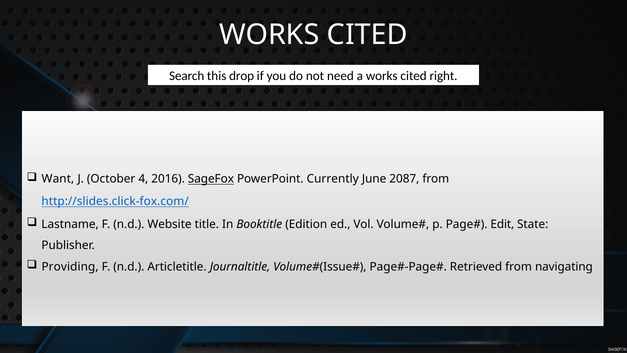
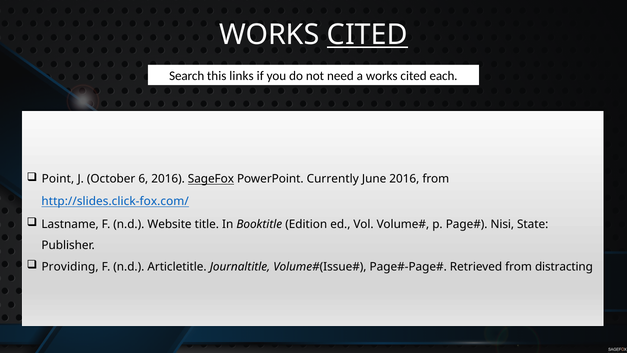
CITED at (367, 35) underline: none -> present
drop: drop -> links
right: right -> each
Want: Want -> Point
4: 4 -> 6
June 2087: 2087 -> 2016
Edit: Edit -> Nisi
navigating: navigating -> distracting
